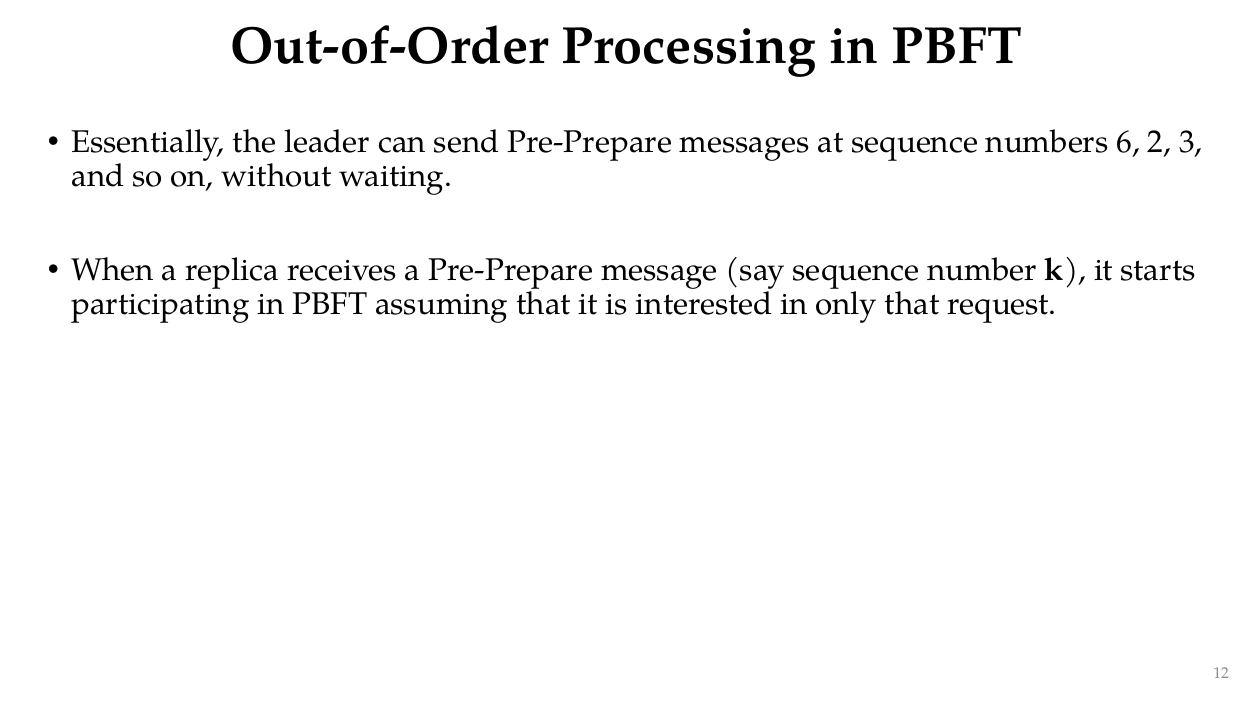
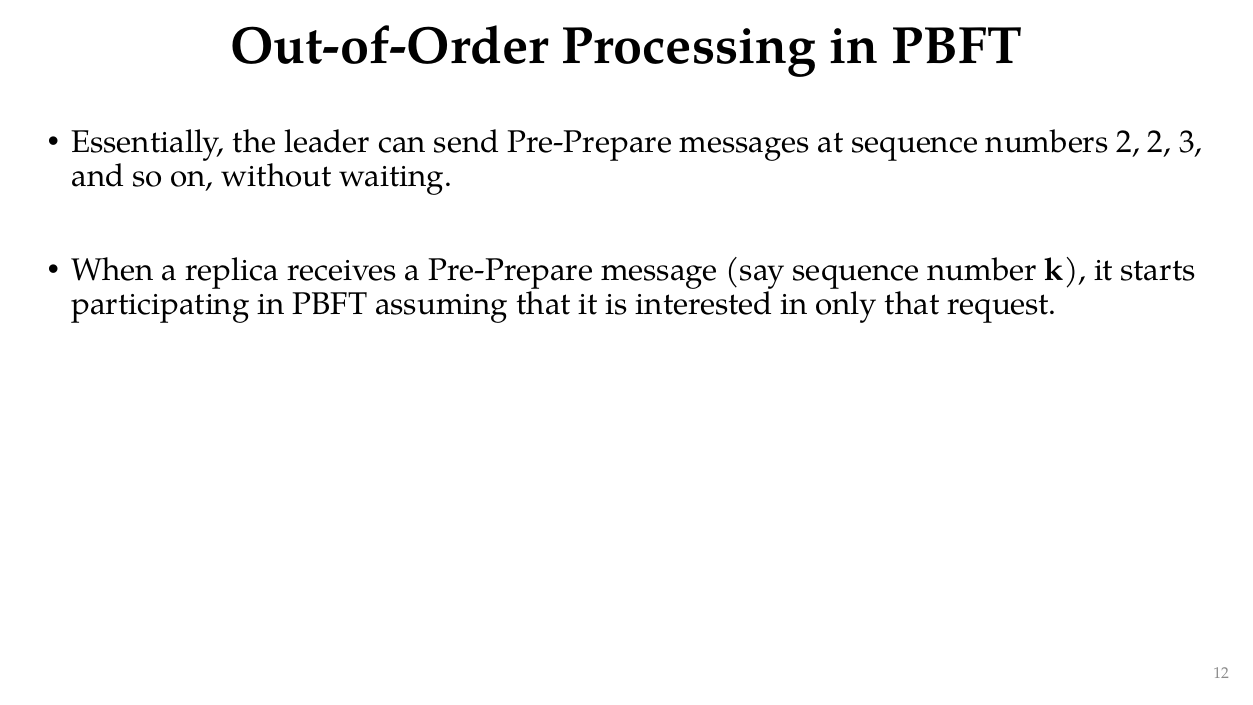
numbers 6: 6 -> 2
